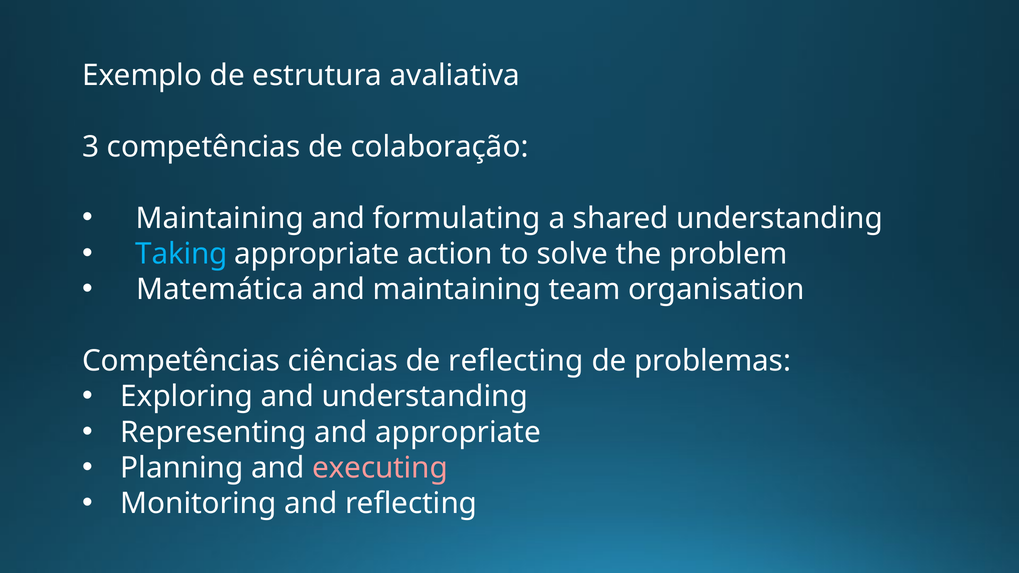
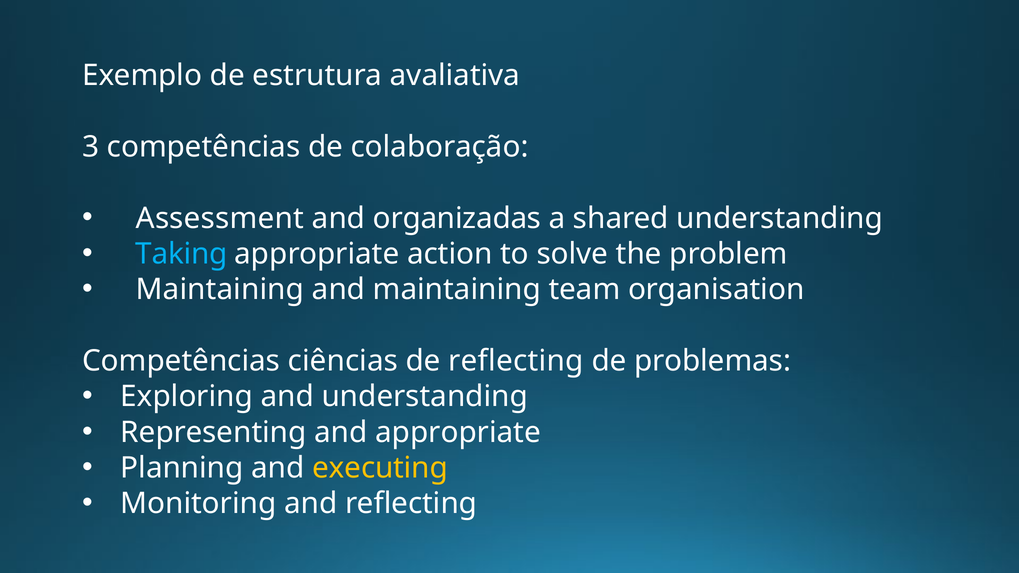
Maintaining at (220, 218): Maintaining -> Assessment
formulating: formulating -> organizadas
Matemática at (220, 290): Matemática -> Maintaining
executing colour: pink -> yellow
